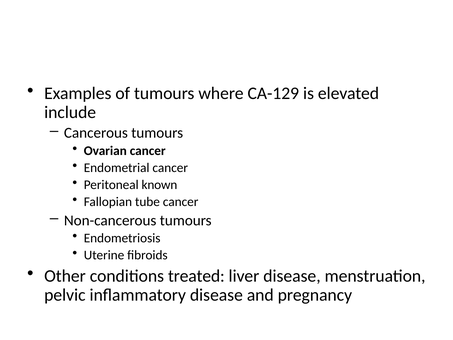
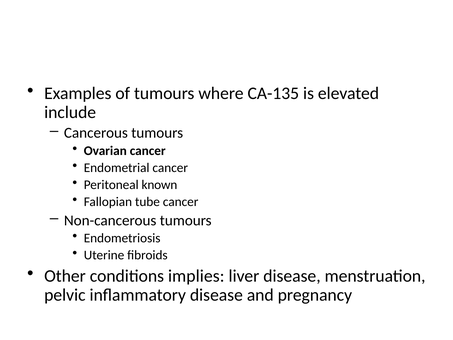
CA-129: CA-129 -> CA-135
treated: treated -> implies
